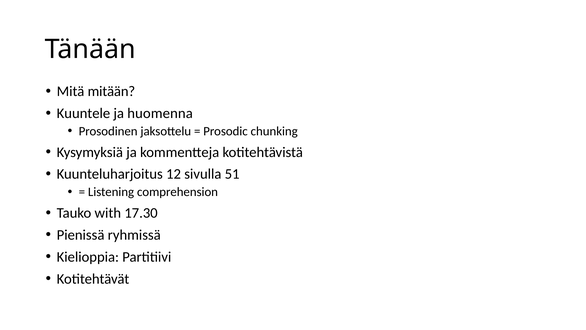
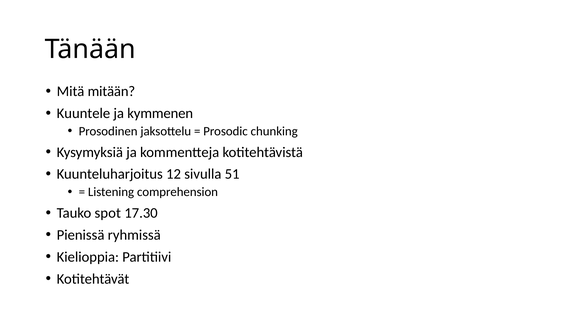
huomenna: huomenna -> kymmenen
with: with -> spot
